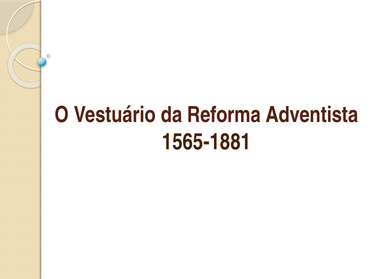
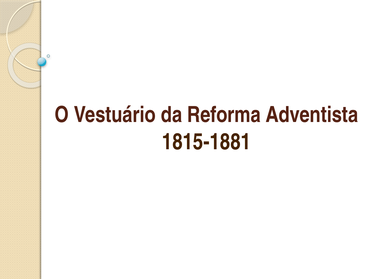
1565-1881: 1565-1881 -> 1815-1881
